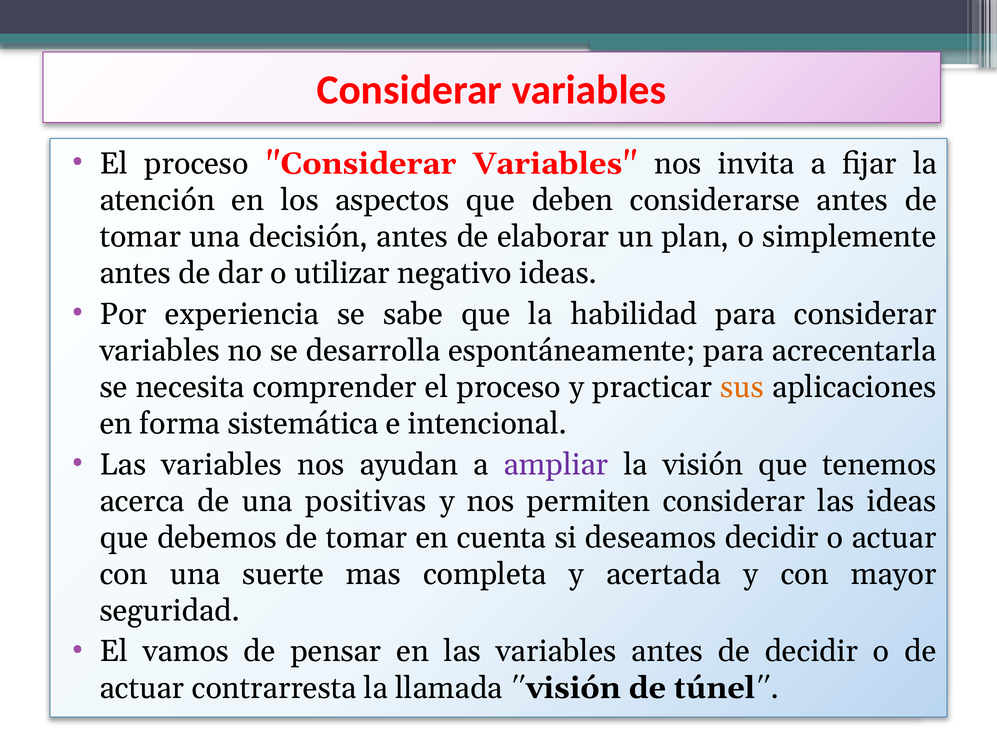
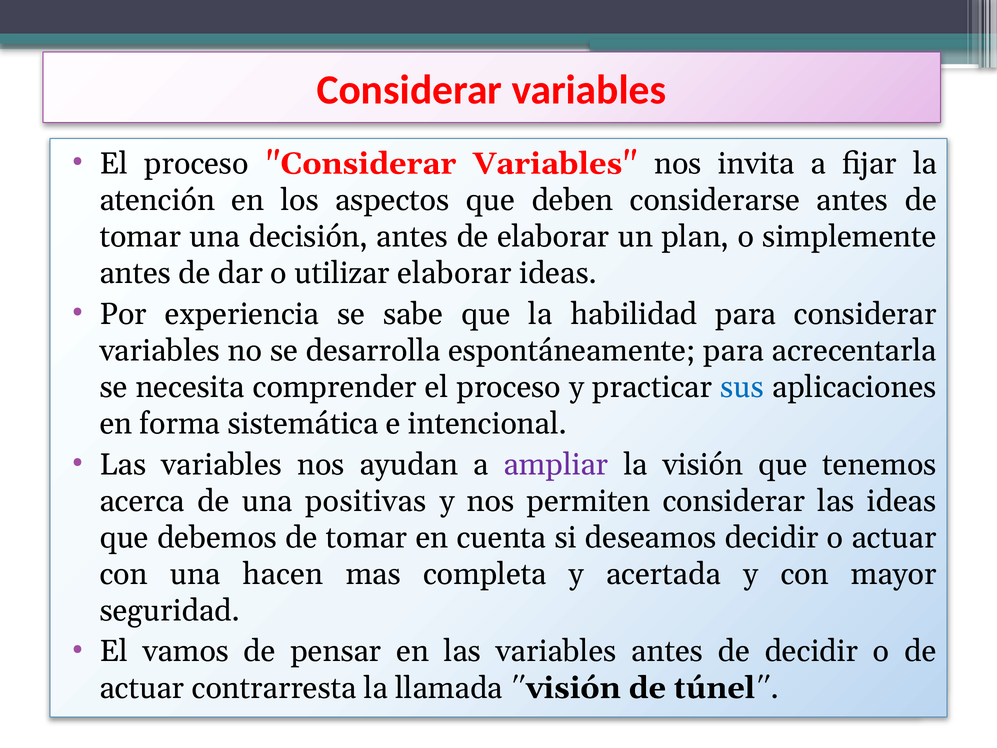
utilizar negativo: negativo -> elaborar
sus colour: orange -> blue
suerte: suerte -> hacen
